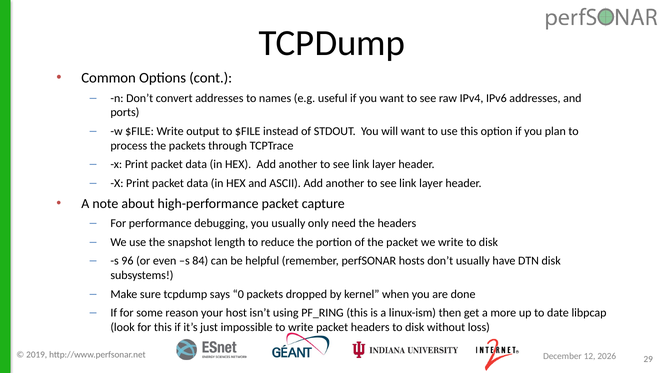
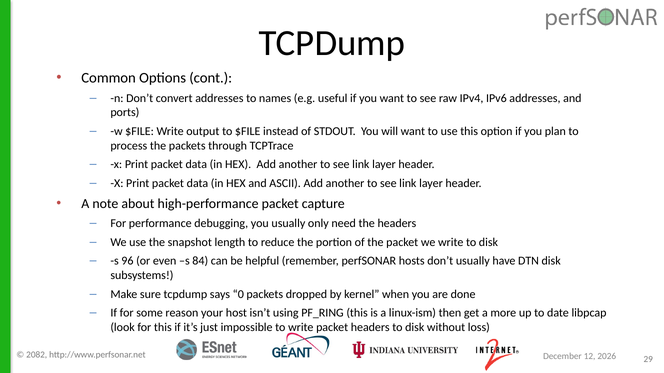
2019: 2019 -> 2082
